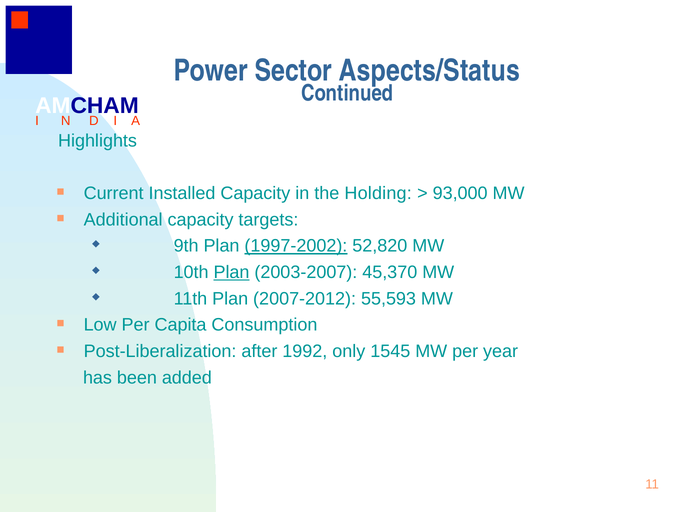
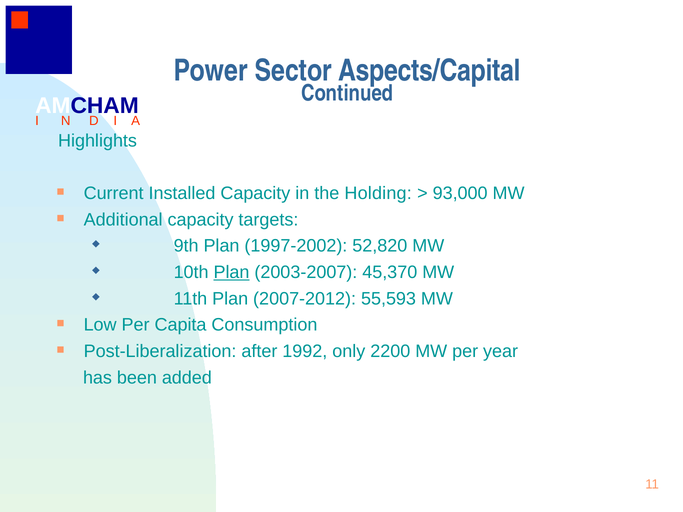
Aspects/Status: Aspects/Status -> Aspects/Capital
1997-2002 underline: present -> none
1545: 1545 -> 2200
